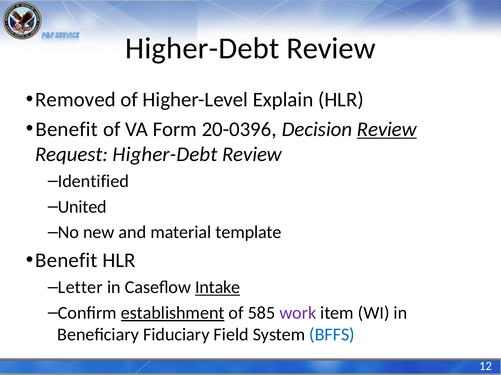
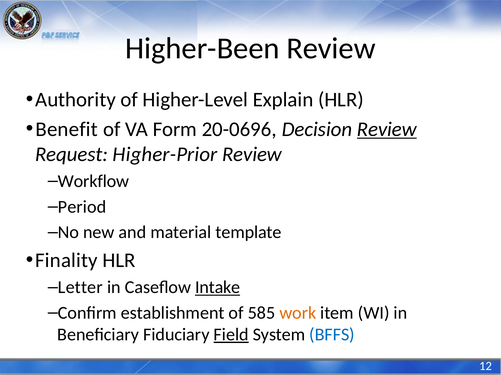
Higher-Debt at (202, 48): Higher-Debt -> Higher-Been
Removed: Removed -> Authority
20-0396: 20-0396 -> 20-0696
Request Higher-Debt: Higher-Debt -> Higher-Prior
Identified: Identified -> Workflow
United: United -> Period
Benefit at (66, 261): Benefit -> Finality
establishment underline: present -> none
work colour: purple -> orange
Field underline: none -> present
